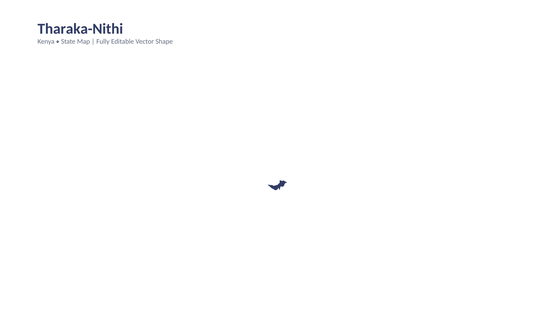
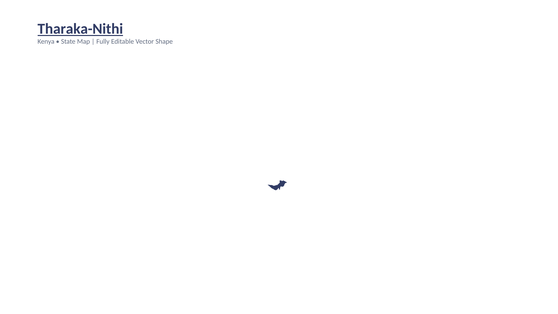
Tharaka-Nithi underline: none -> present
